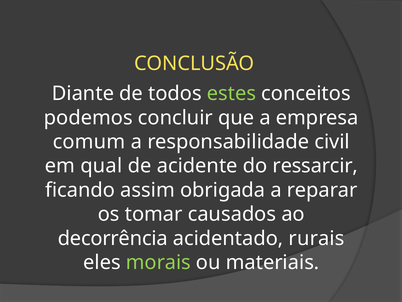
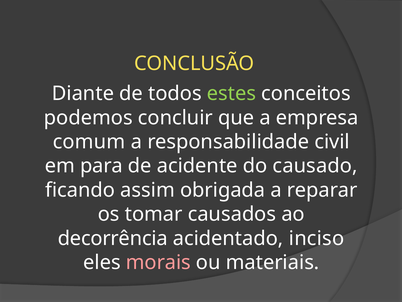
qual: qual -> para
ressarcir: ressarcir -> causado
rurais: rurais -> inciso
morais colour: light green -> pink
